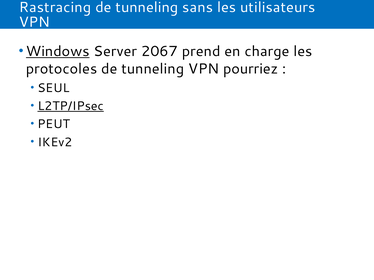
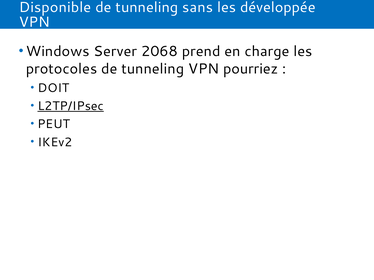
Rastracing: Rastracing -> Disponible
utilisateurs: utilisateurs -> développée
Windows underline: present -> none
2067: 2067 -> 2068
SEUL: SEUL -> DOIT
